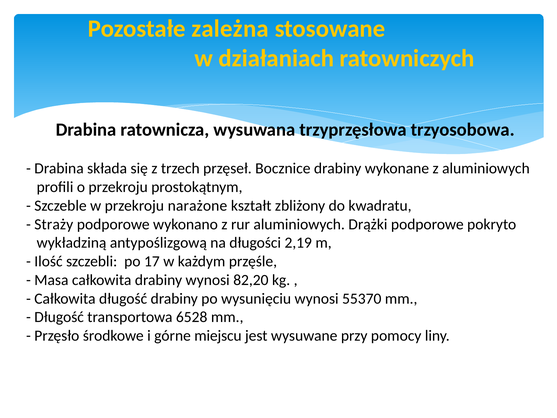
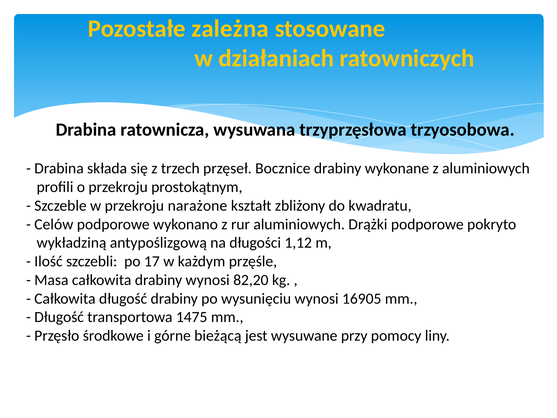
Straży: Straży -> Celów
2,19: 2,19 -> 1,12
55370: 55370 -> 16905
6528: 6528 -> 1475
miejscu: miejscu -> bieżącą
